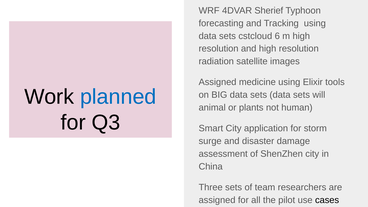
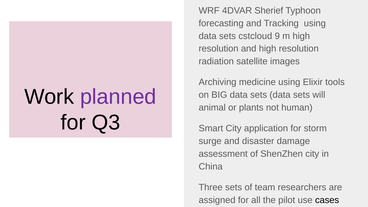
6: 6 -> 9
Assigned at (218, 82): Assigned -> Archiving
planned colour: blue -> purple
